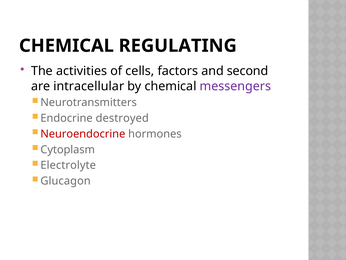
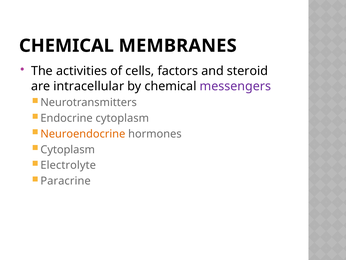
REGULATING: REGULATING -> MEMBRANES
second: second -> steroid
Endocrine destroyed: destroyed -> cytoplasm
Neuroendocrine colour: red -> orange
Glucagon: Glucagon -> Paracrine
